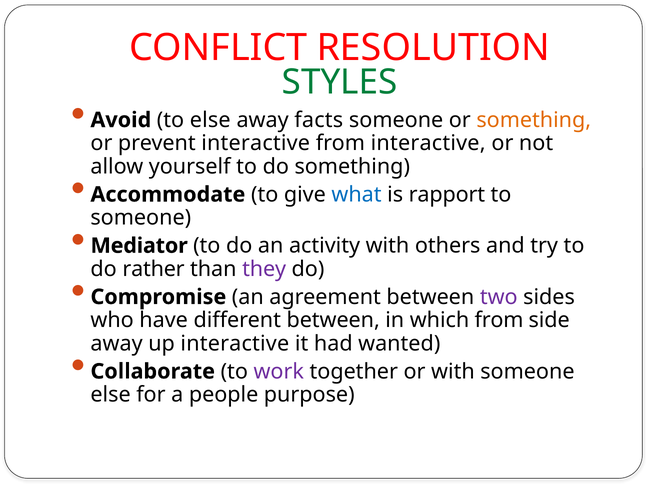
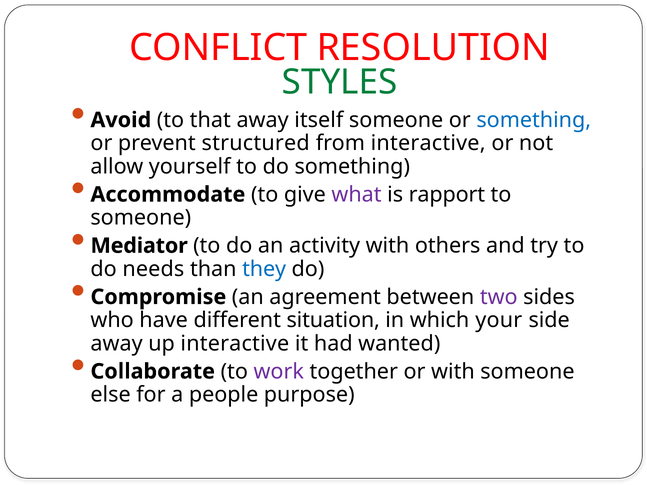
to else: else -> that
facts: facts -> itself
something at (534, 120) colour: orange -> blue
prevent interactive: interactive -> structured
what colour: blue -> purple
rather: rather -> needs
they colour: purple -> blue
different between: between -> situation
which from: from -> your
